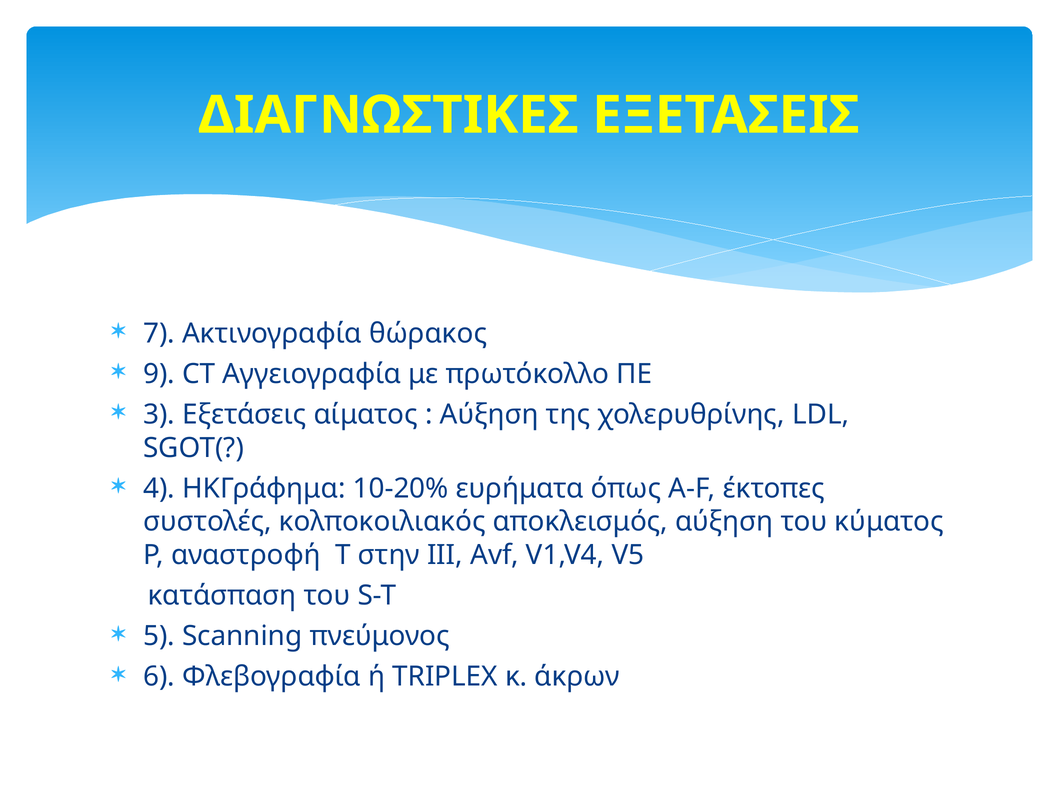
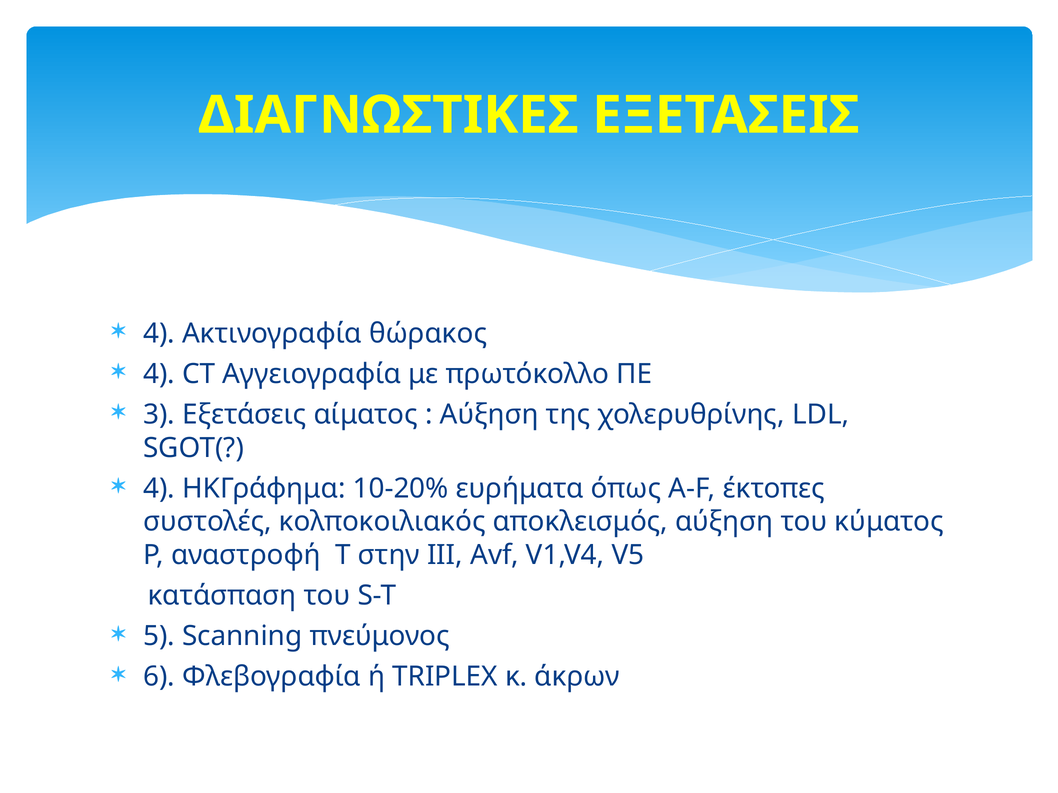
7 at (159, 334): 7 -> 4
9 at (159, 374): 9 -> 4
